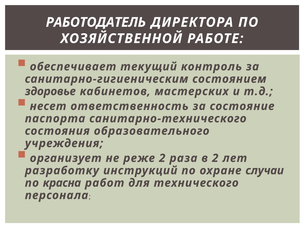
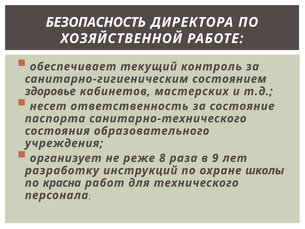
РАБОТОДАТЕЛЬ: РАБОТОДАТЕЛЬ -> БЕЗОПАСНОСТЬ
реже 2: 2 -> 8
в 2: 2 -> 9
случаи: случаи -> школы
